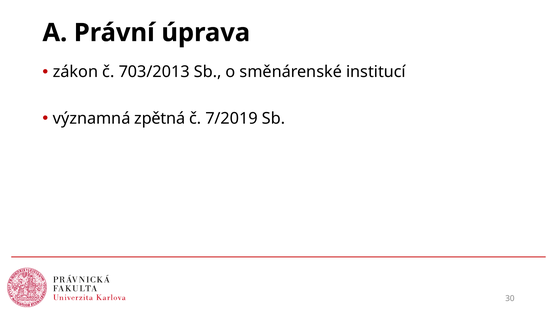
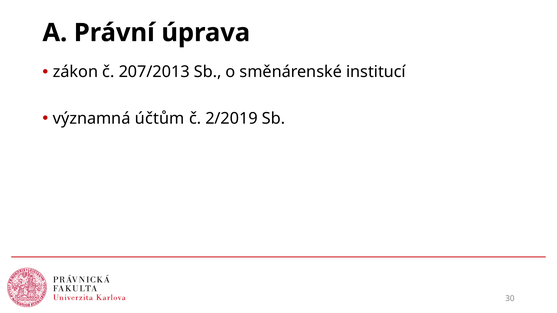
703/2013: 703/2013 -> 207/2013
zpětná: zpětná -> účtům
7/2019: 7/2019 -> 2/2019
